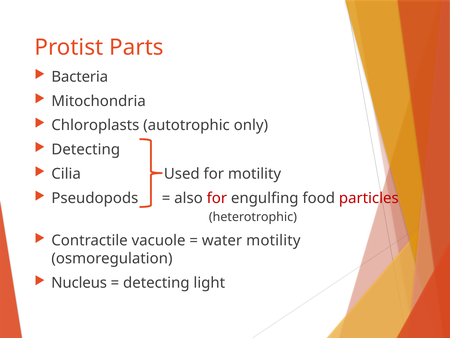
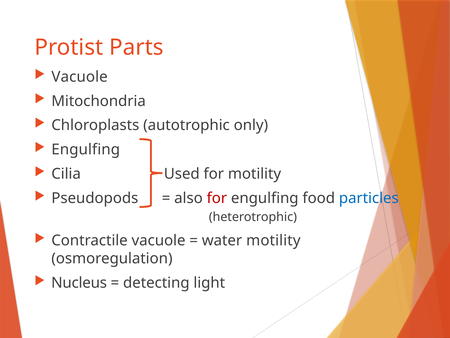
Bacteria at (80, 77): Bacteria -> Vacuole
Detecting at (86, 149): Detecting -> Engulfing
particles colour: red -> blue
